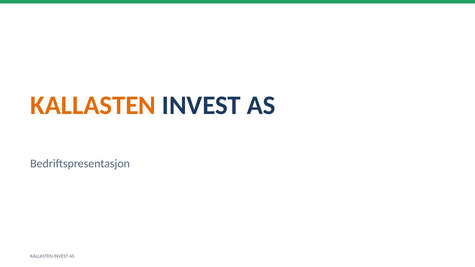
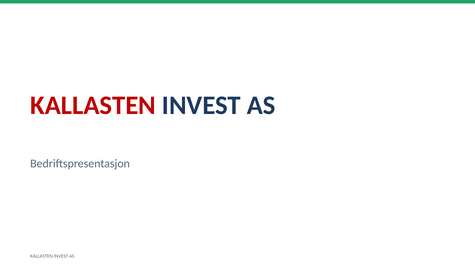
KALLASTEN at (93, 105) colour: orange -> red
